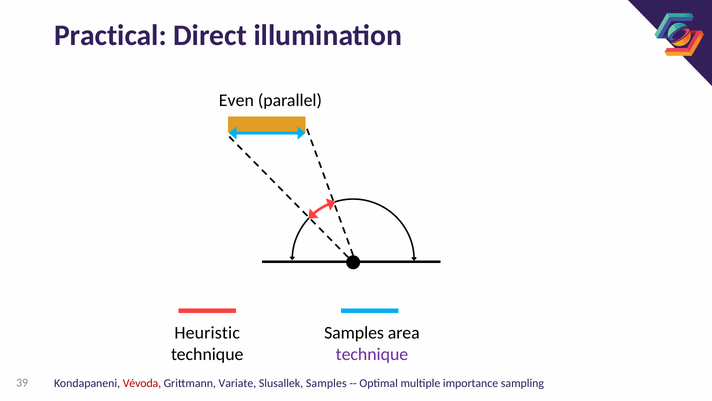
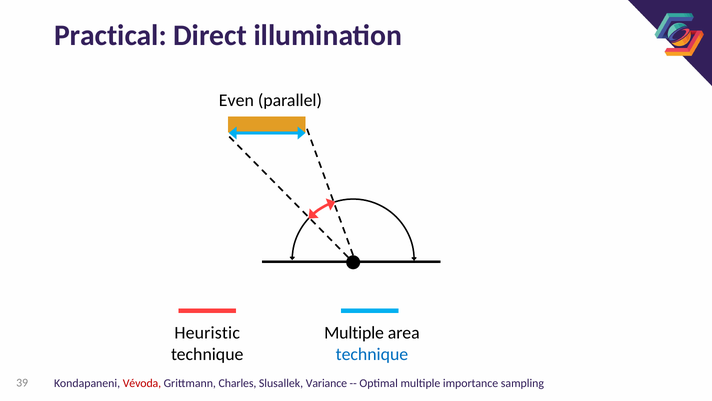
Samples at (354, 332): Samples -> Multiple
technique at (372, 354) colour: purple -> blue
Variate: Variate -> Charles
Slusallek Samples: Samples -> Variance
